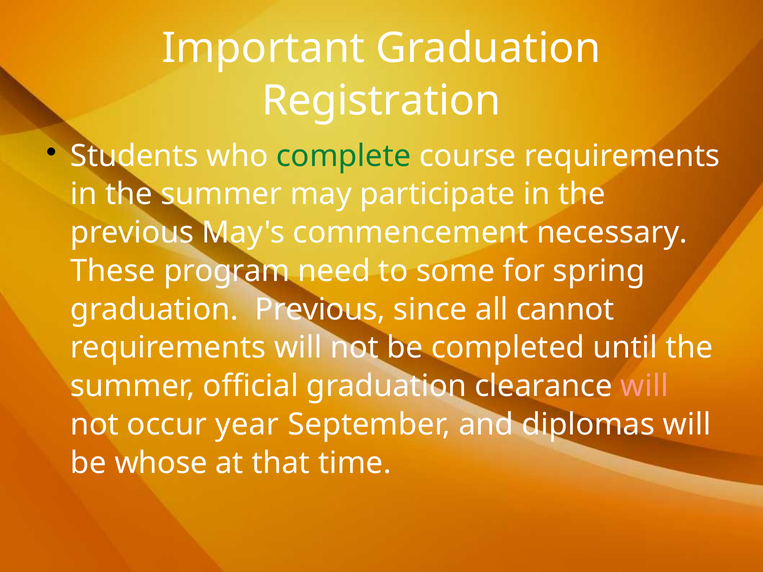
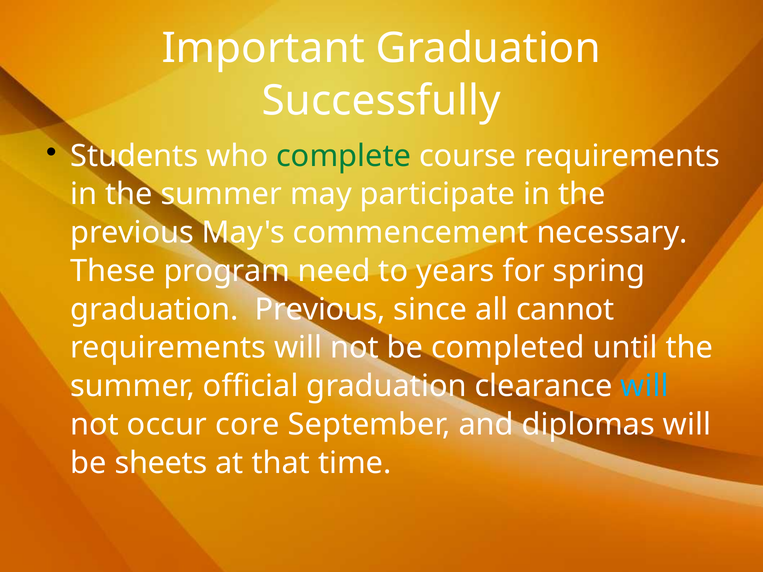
Registration: Registration -> Successfully
some: some -> years
will at (645, 386) colour: pink -> light blue
year: year -> core
whose: whose -> sheets
